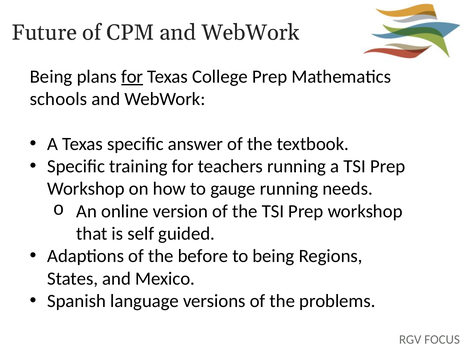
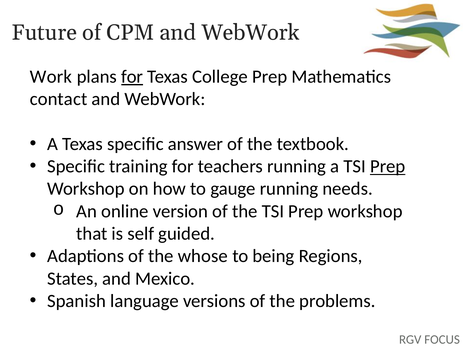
Being at (51, 77): Being -> Work
schools: schools -> contact
Prep at (388, 167) underline: none -> present
before: before -> whose
